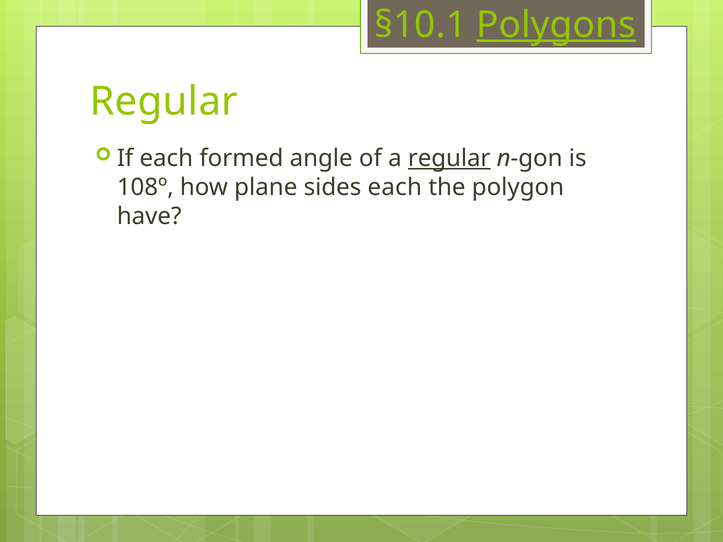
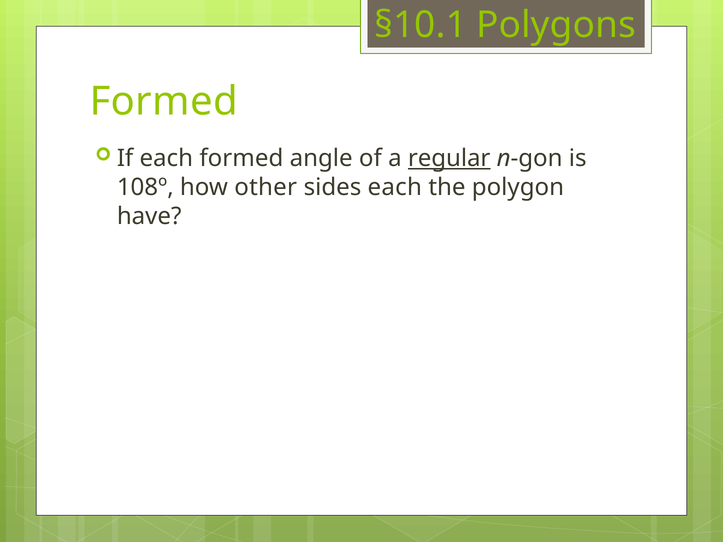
Polygons underline: present -> none
Regular at (164, 102): Regular -> Formed
plane: plane -> other
